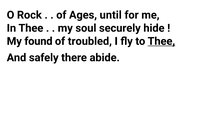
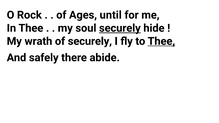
securely at (120, 28) underline: none -> present
found: found -> wrath
of troubled: troubled -> securely
